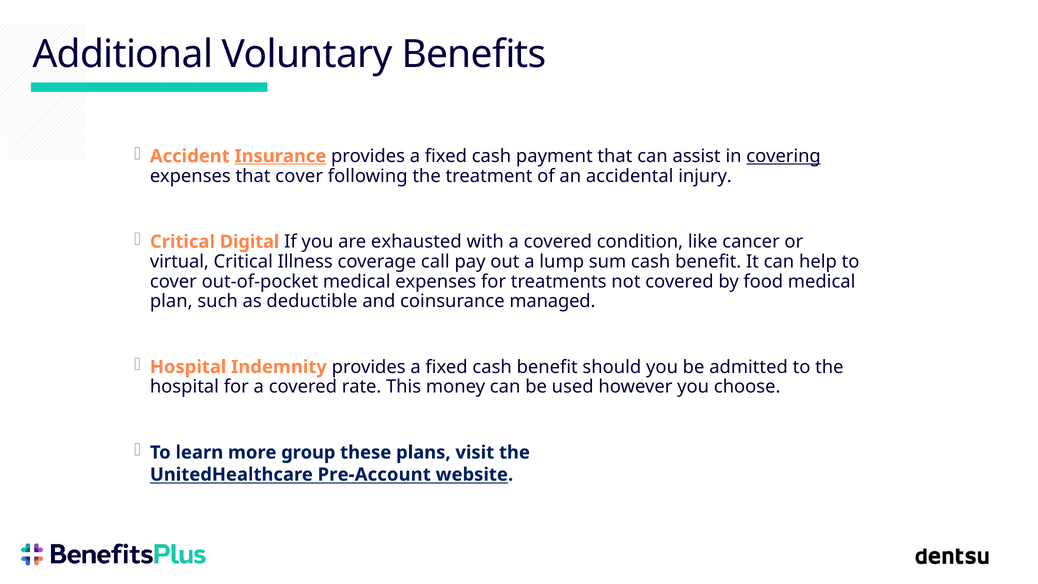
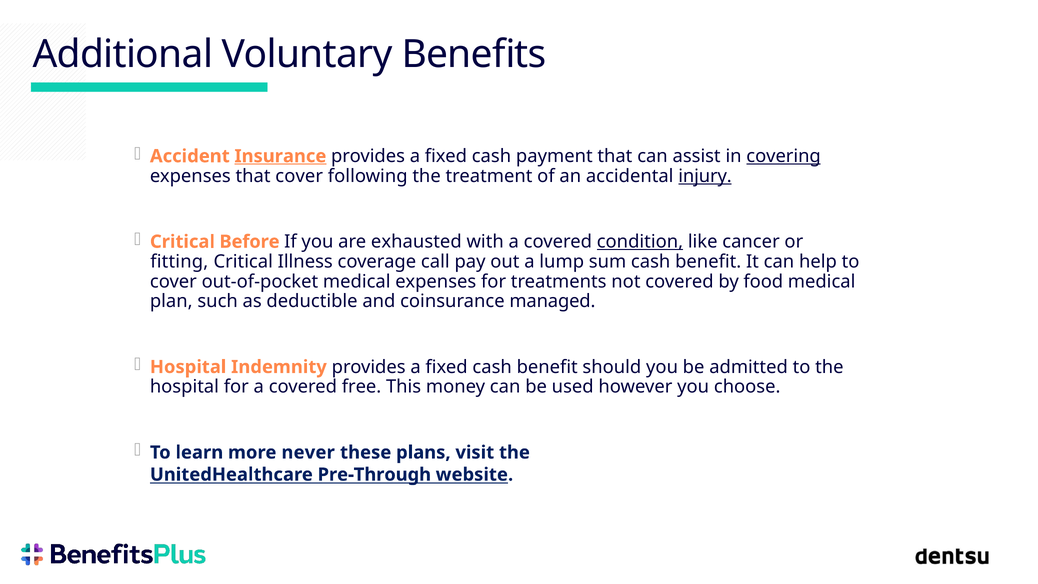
injury underline: none -> present
Digital: Digital -> Before
condition underline: none -> present
virtual: virtual -> fitting
rate: rate -> free
group: group -> never
Pre-Account: Pre-Account -> Pre-Through
